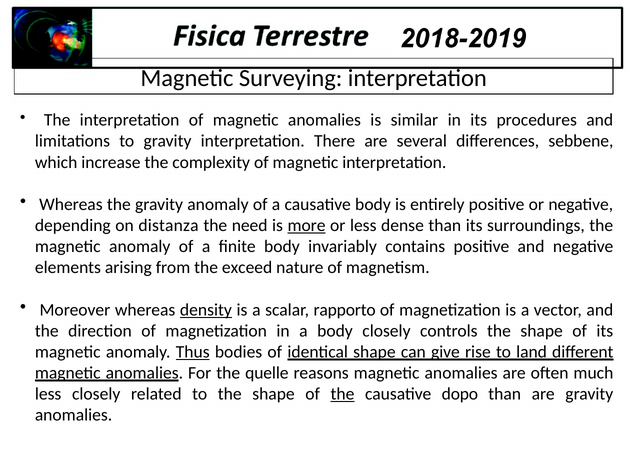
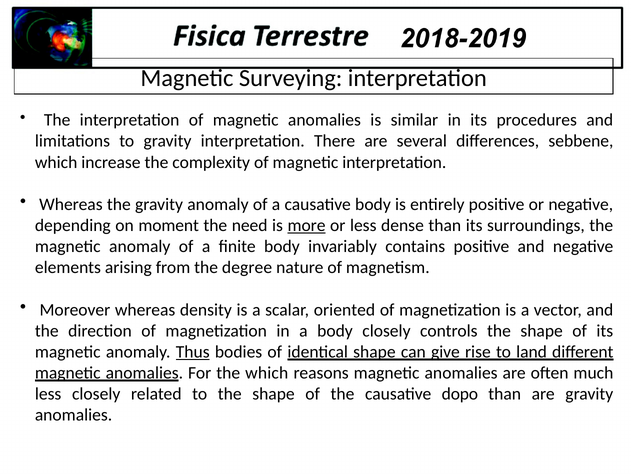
distanza: distanza -> moment
exceed: exceed -> degree
density underline: present -> none
rapporto: rapporto -> oriented
the quelle: quelle -> which
the at (342, 393) underline: present -> none
